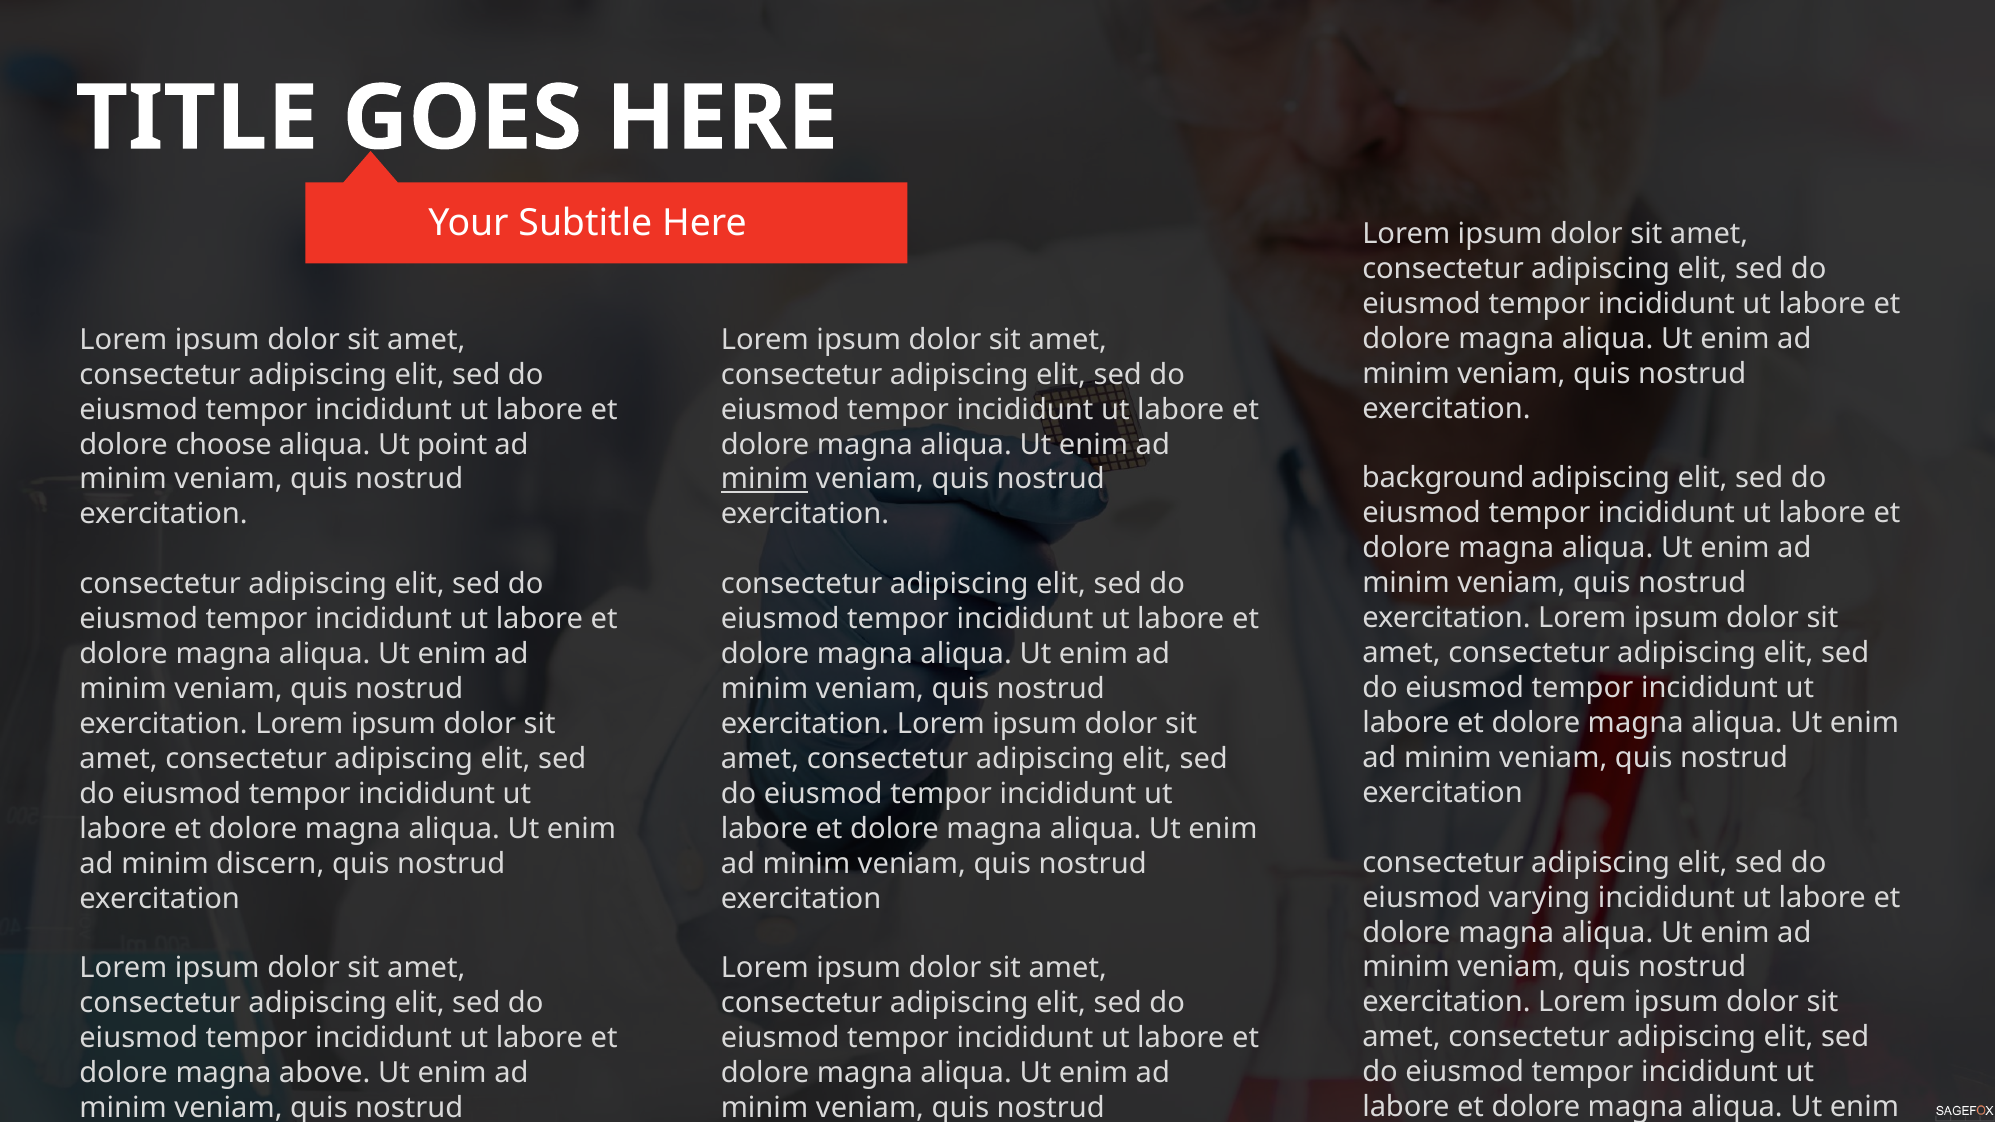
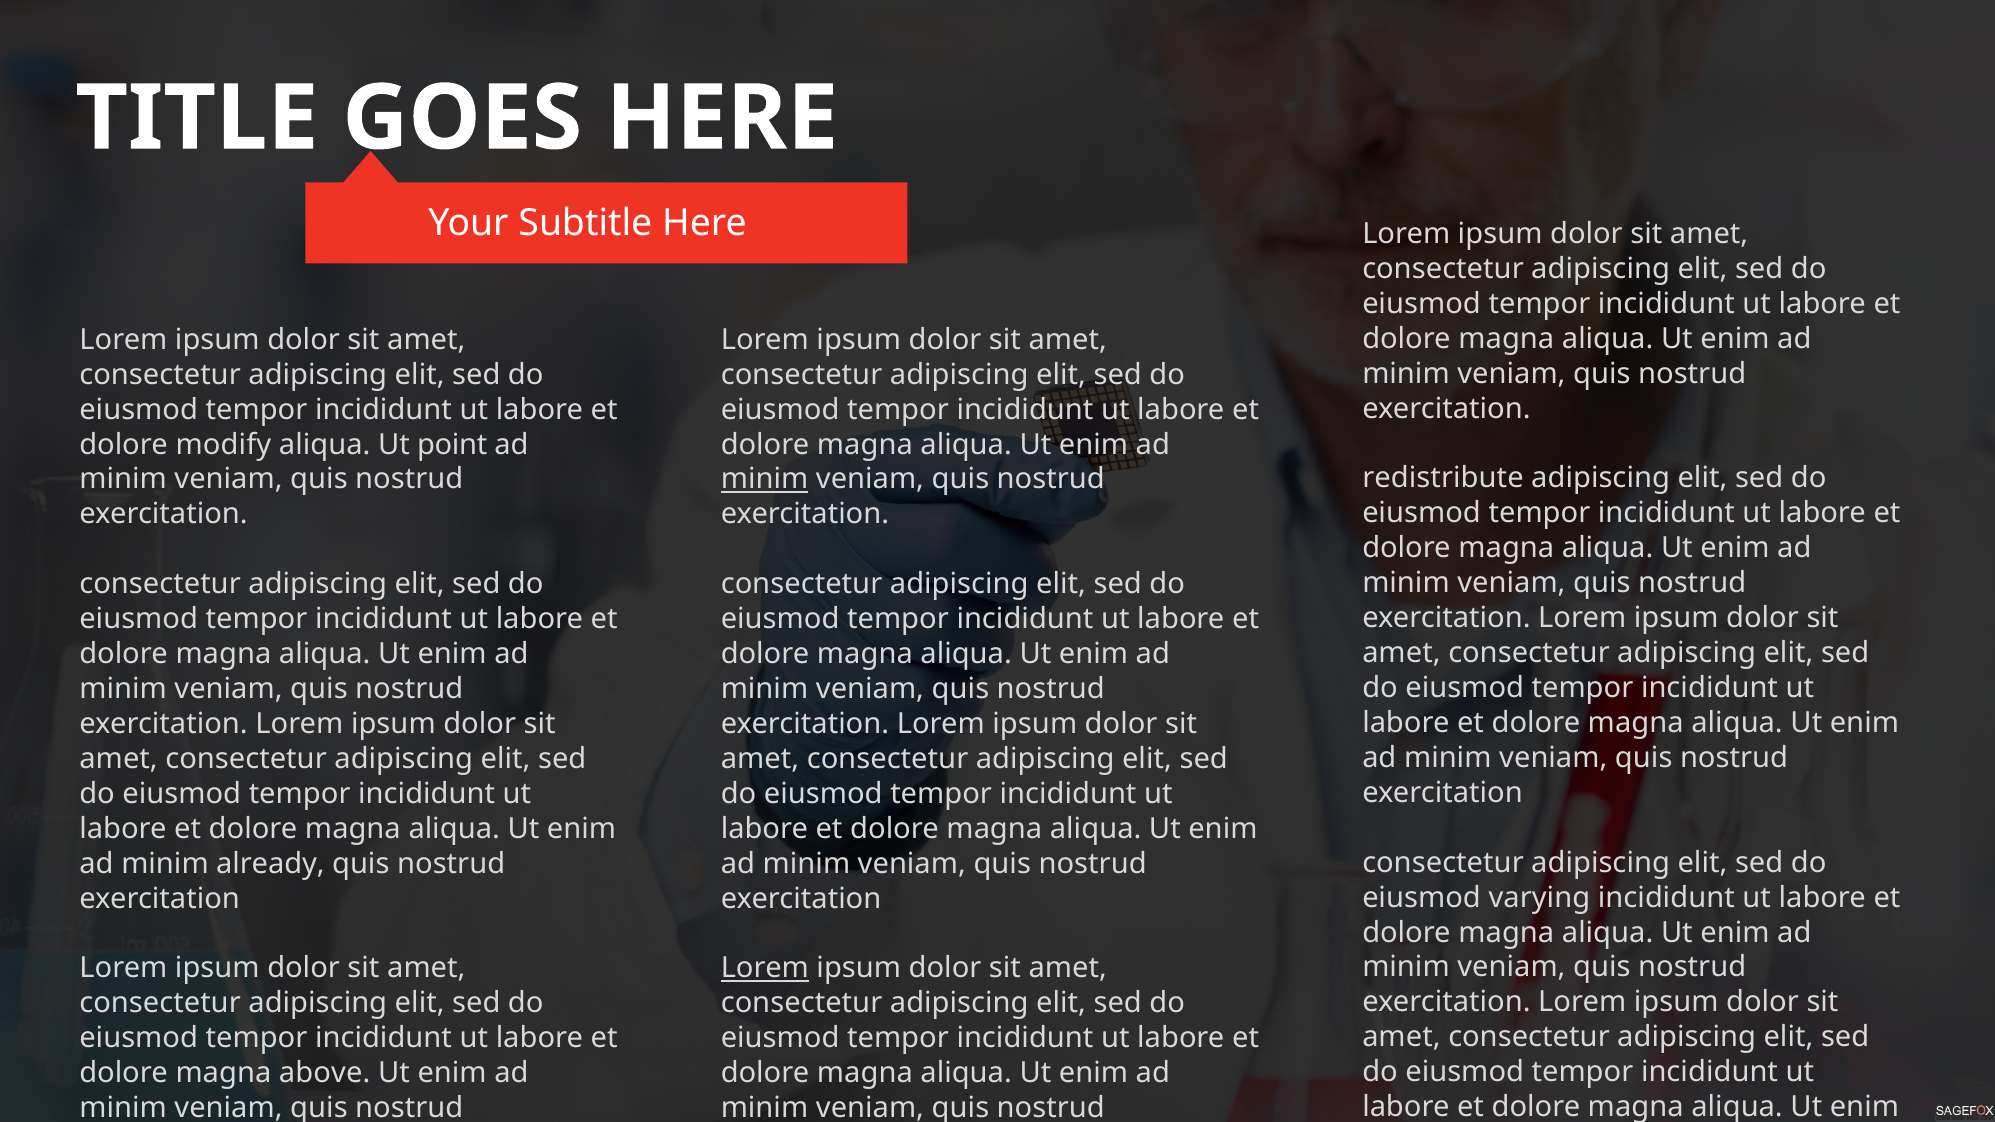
choose: choose -> modify
background: background -> redistribute
discern: discern -> already
Lorem at (765, 968) underline: none -> present
